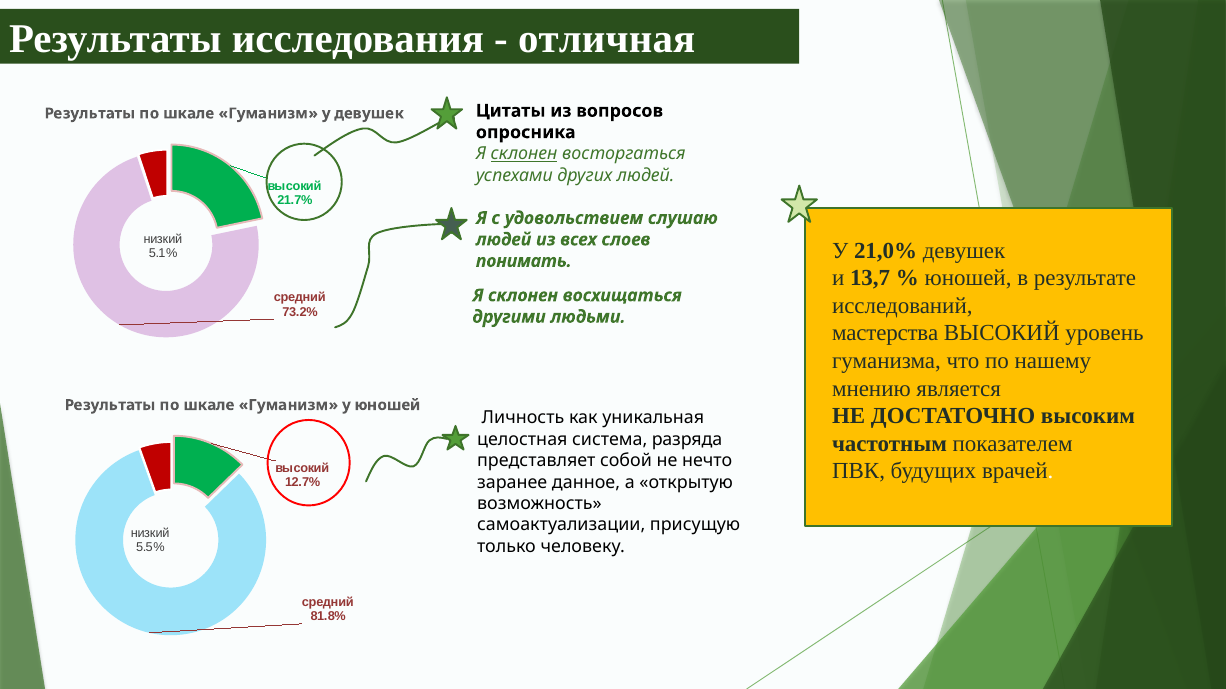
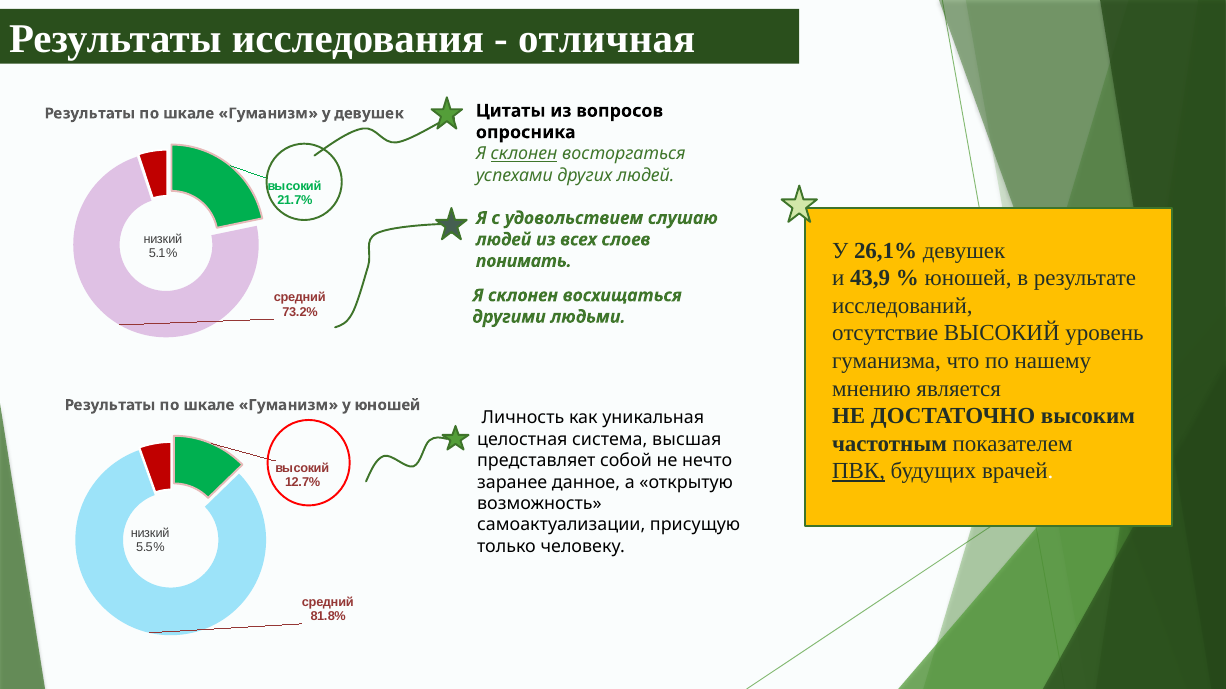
21,0%: 21,0% -> 26,1%
13,7: 13,7 -> 43,9
мастерства: мастерства -> отсутствие
разряда: разряда -> высшая
ПВК underline: none -> present
